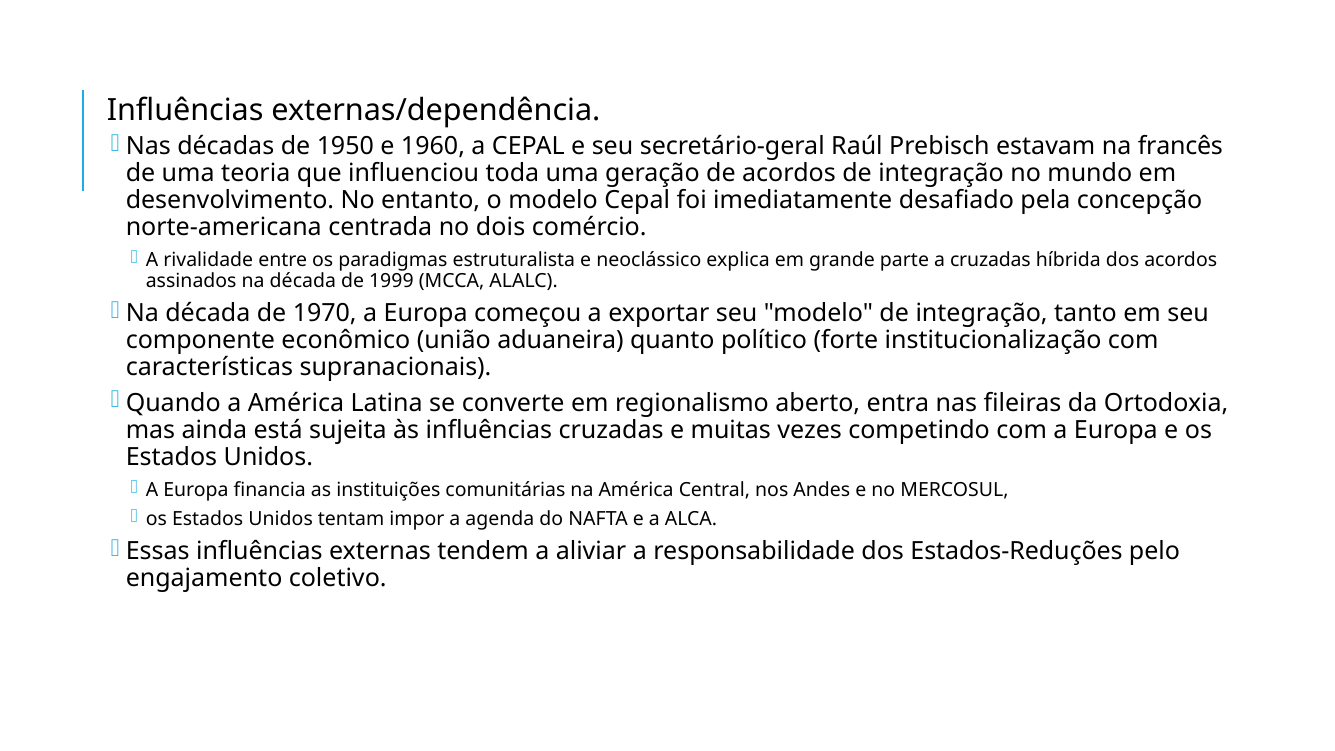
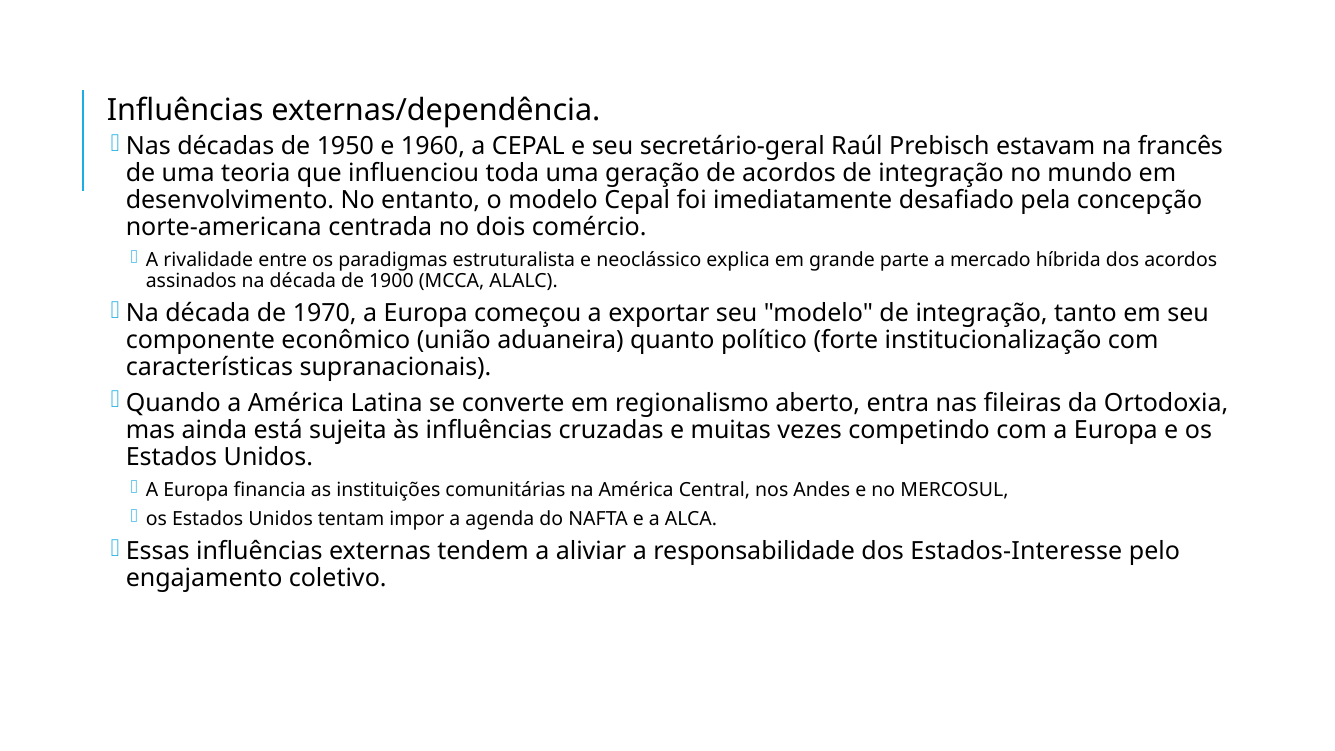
a cruzadas: cruzadas -> mercado
1999: 1999 -> 1900
Estados-Reduções: Estados-Reduções -> Estados-Interesse
